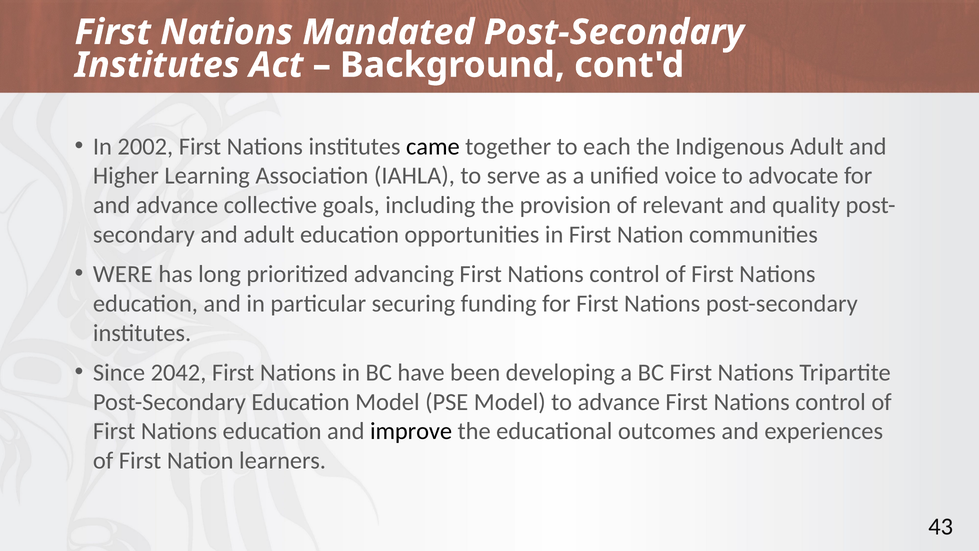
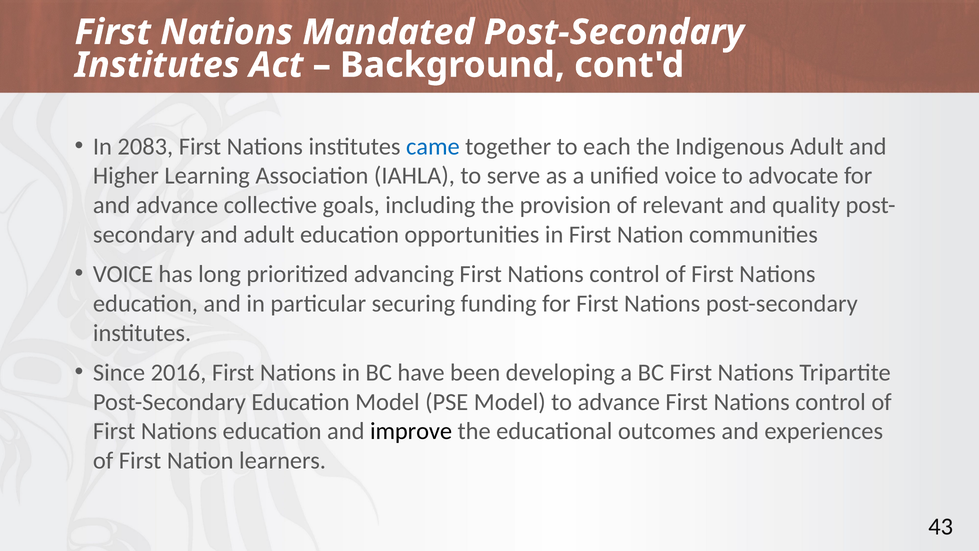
2002: 2002 -> 2083
came colour: black -> blue
WERE at (123, 274): WERE -> VOICE
2042: 2042 -> 2016
